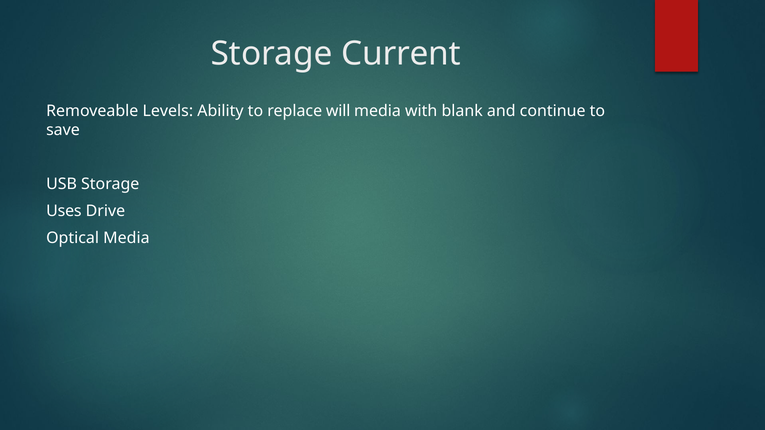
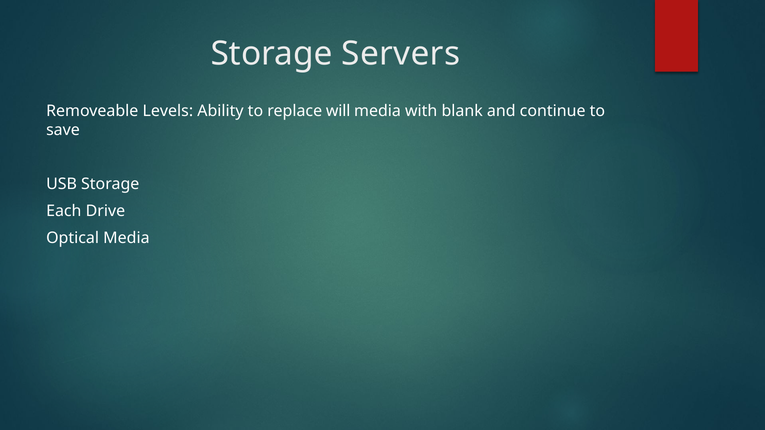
Current: Current -> Servers
Uses: Uses -> Each
